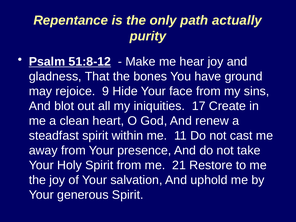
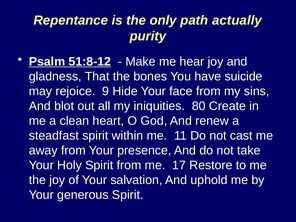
ground: ground -> suicide
17: 17 -> 80
21: 21 -> 17
